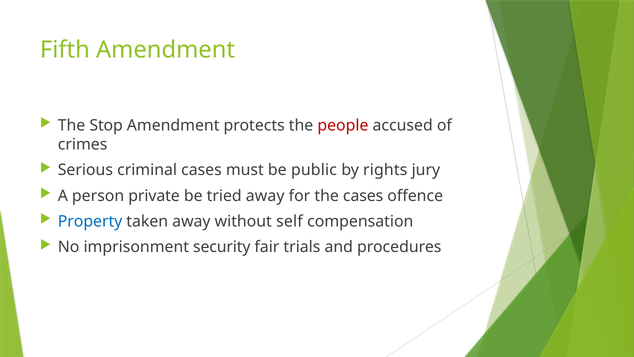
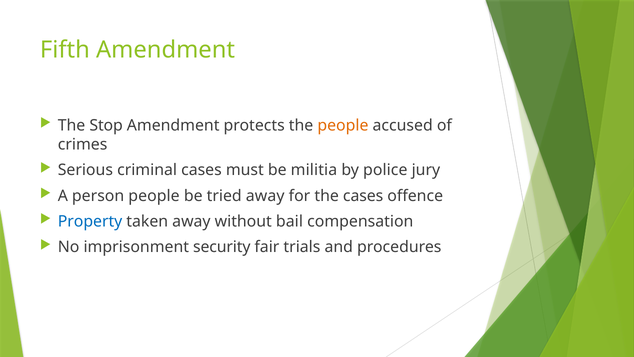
people at (343, 125) colour: red -> orange
public: public -> militia
rights: rights -> police
person private: private -> people
self: self -> bail
